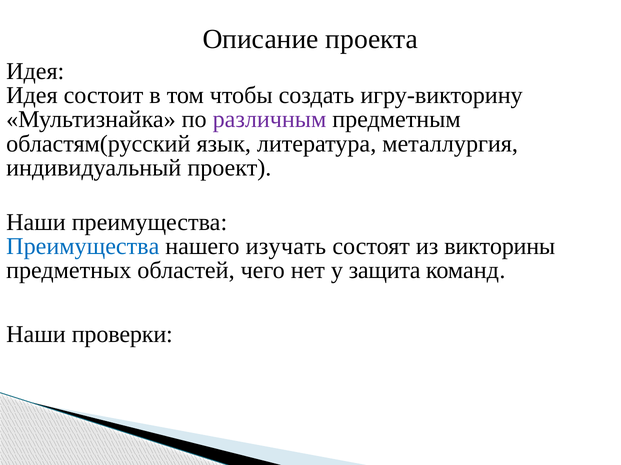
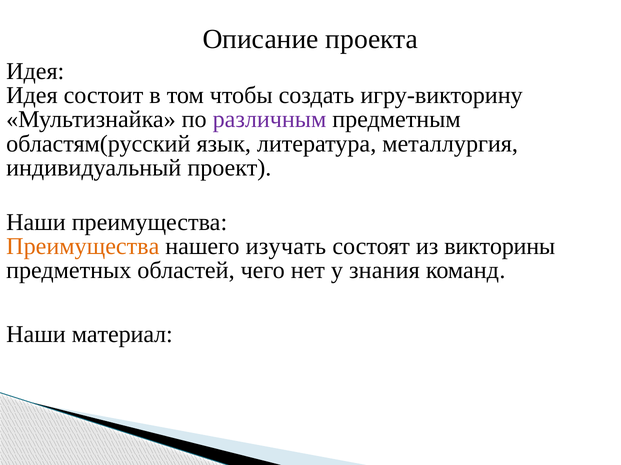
Преимущества at (83, 247) colour: blue -> orange
защита: защита -> знания
проверки: проверки -> материал
